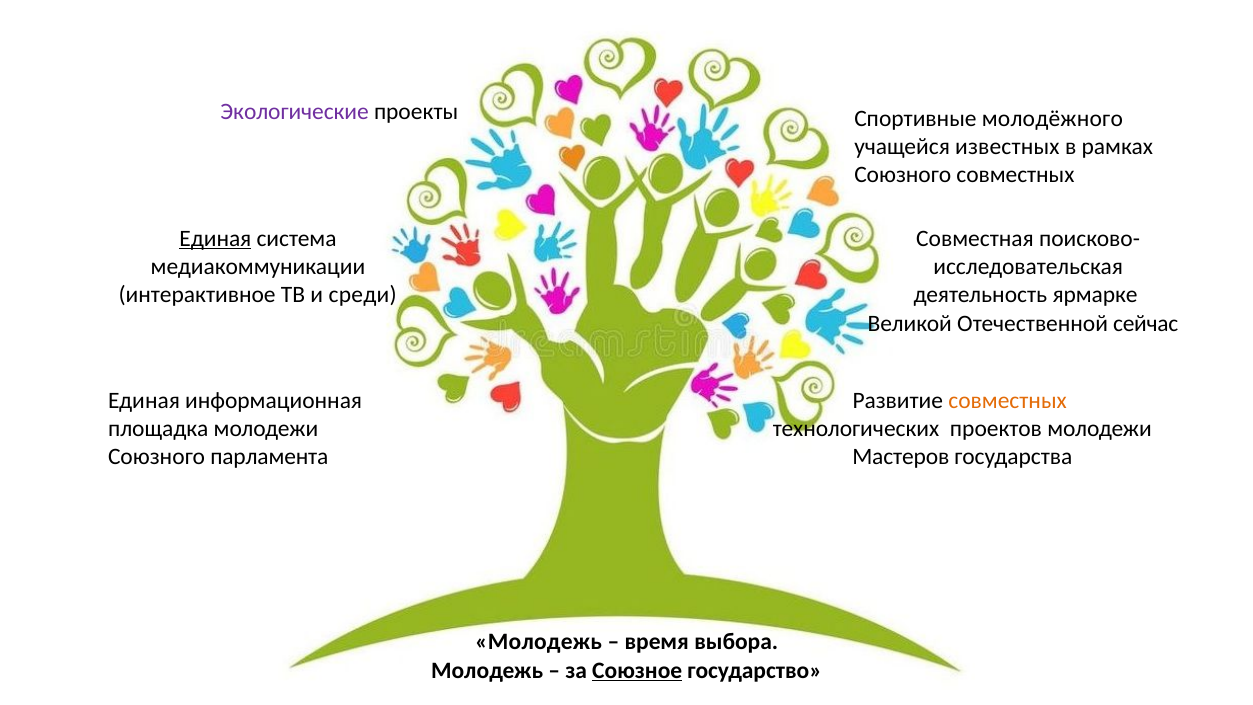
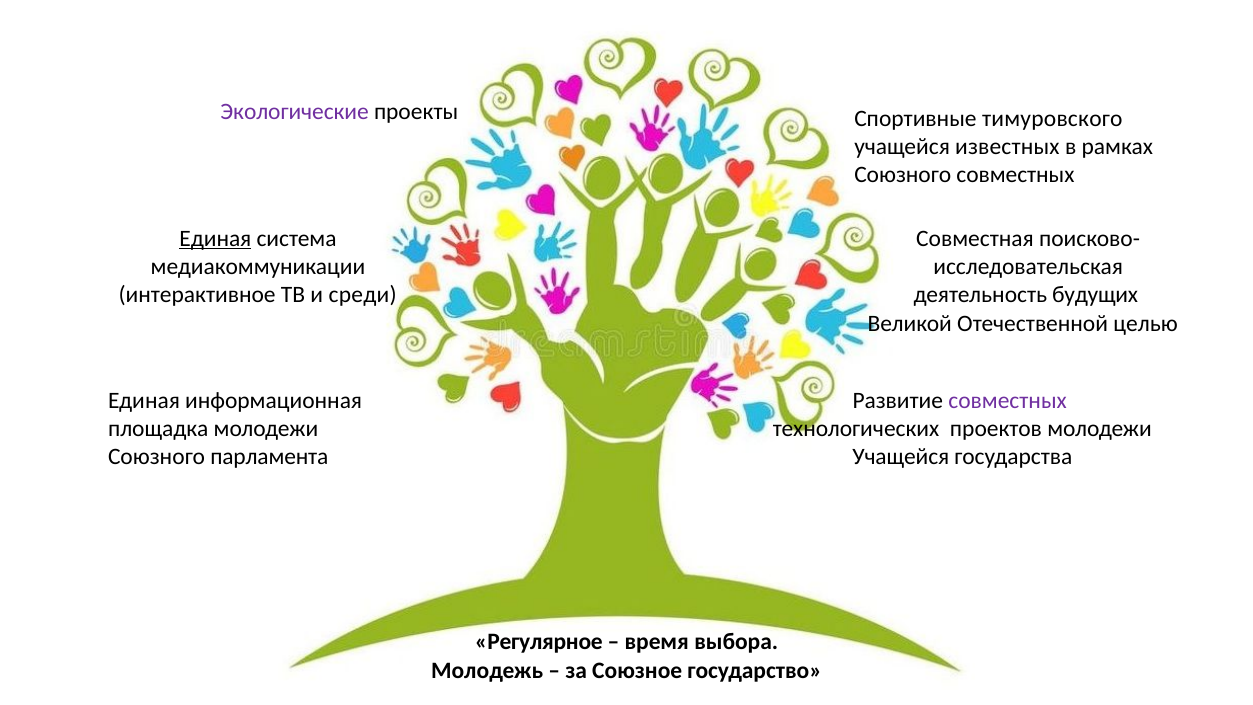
молодёжного: молодёжного -> тимуровского
ярмарке: ярмарке -> будущих
сейчас: сейчас -> целью
совместных at (1008, 400) colour: orange -> purple
Мастеров at (901, 457): Мастеров -> Учащейся
Молодежь at (539, 642): Молодежь -> Регулярное
Союзное underline: present -> none
